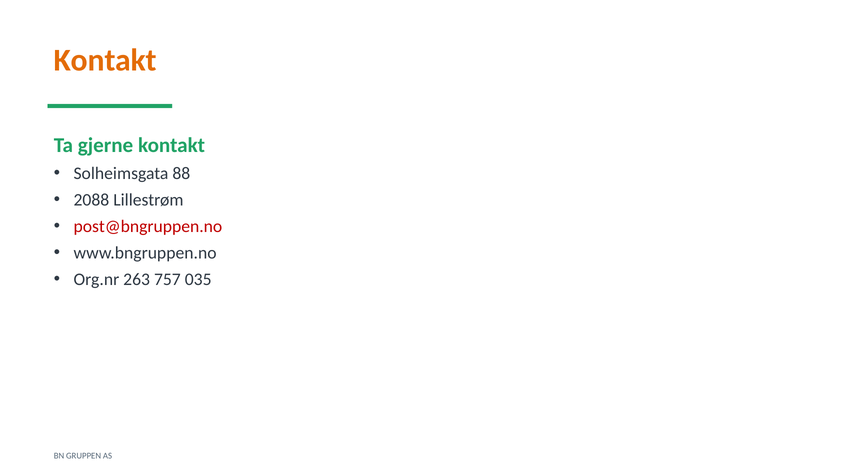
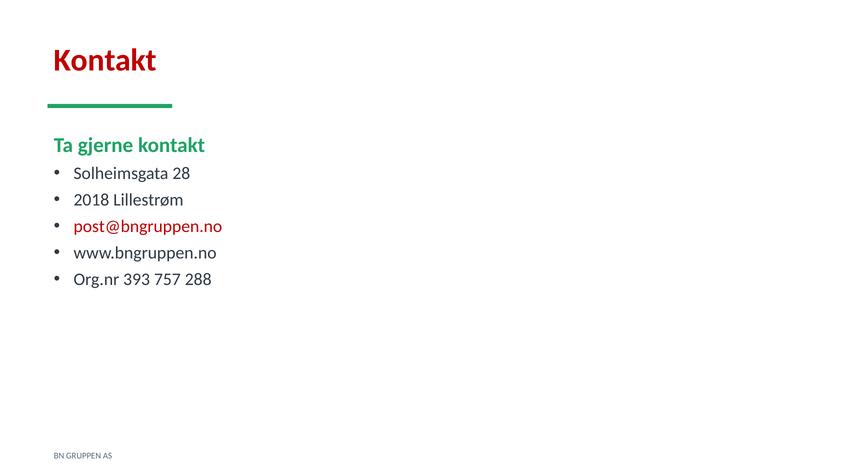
Kontakt at (105, 60) colour: orange -> red
88: 88 -> 28
2088: 2088 -> 2018
263: 263 -> 393
035: 035 -> 288
